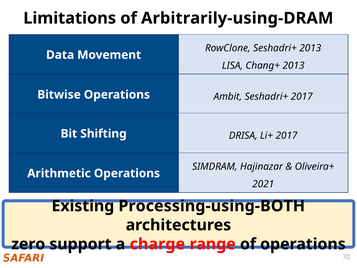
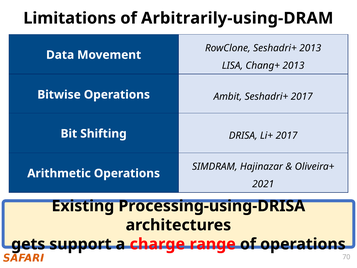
Processing-using-BOTH: Processing-using-BOTH -> Processing-using-DRISA
zero: zero -> gets
